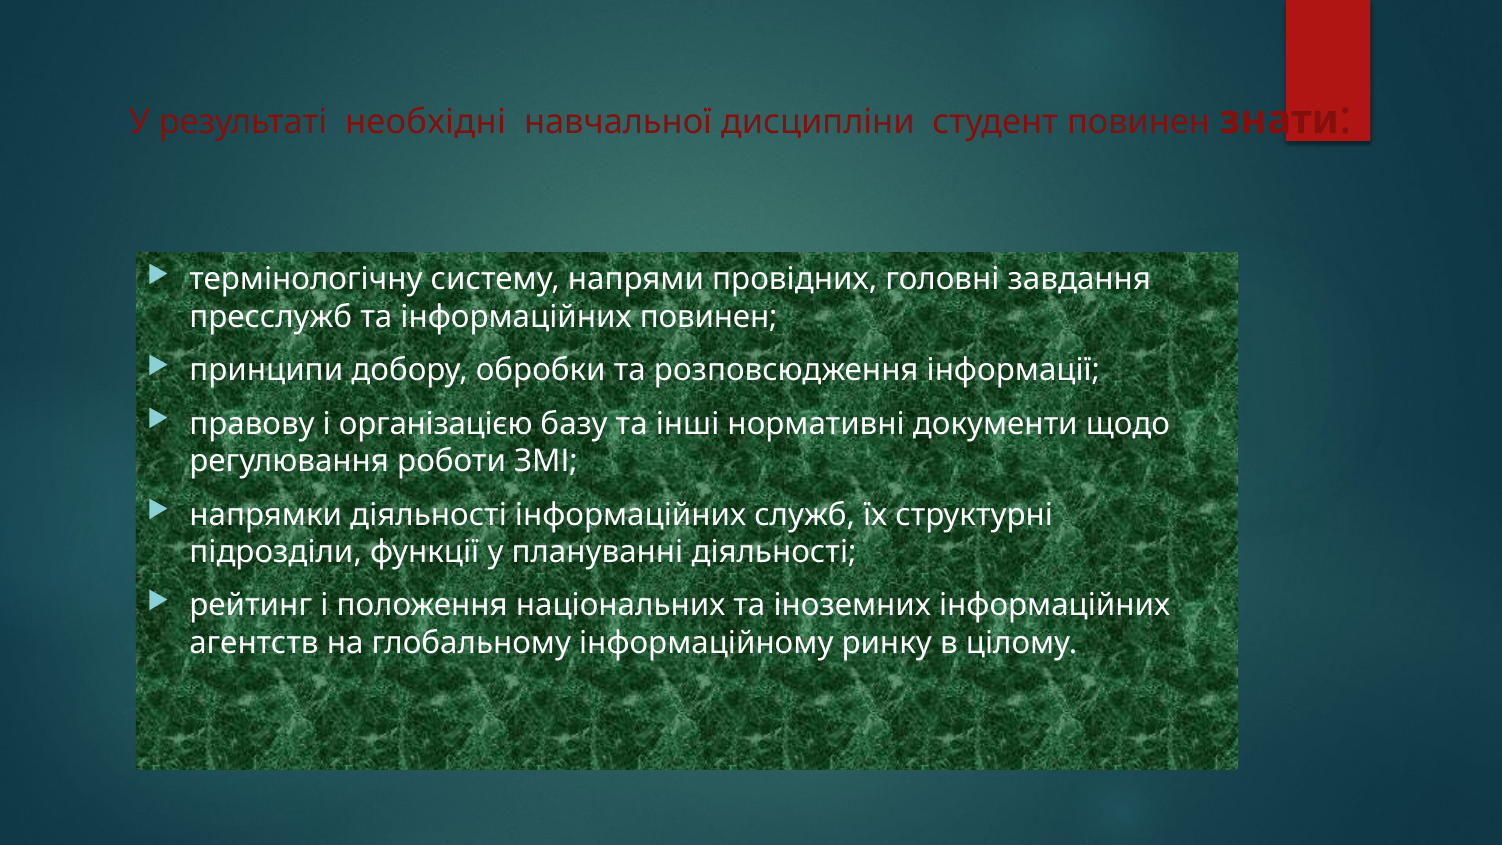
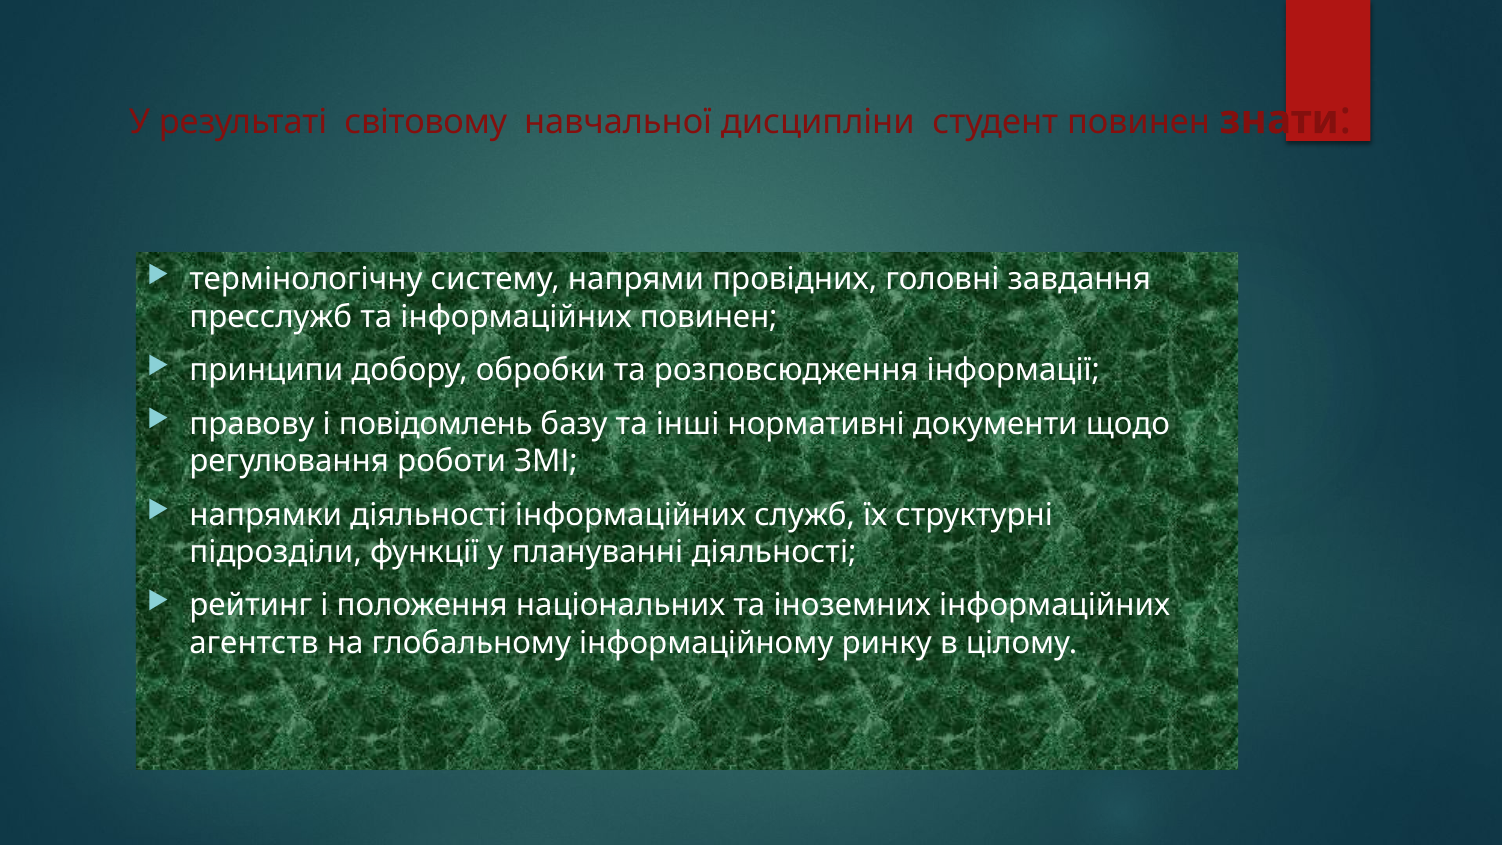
необхідні: необхідні -> світовому
організацією: організацією -> повідомлень
